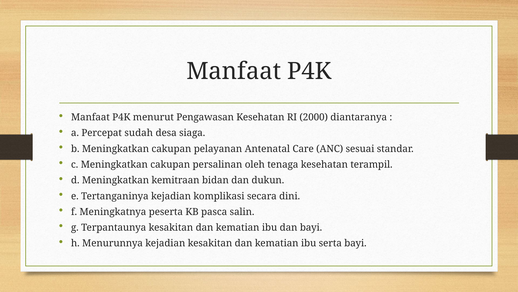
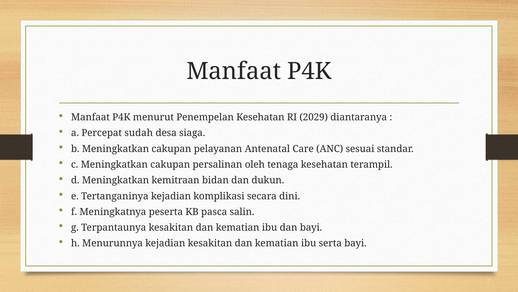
Pengawasan: Pengawasan -> Penempelan
2000: 2000 -> 2029
